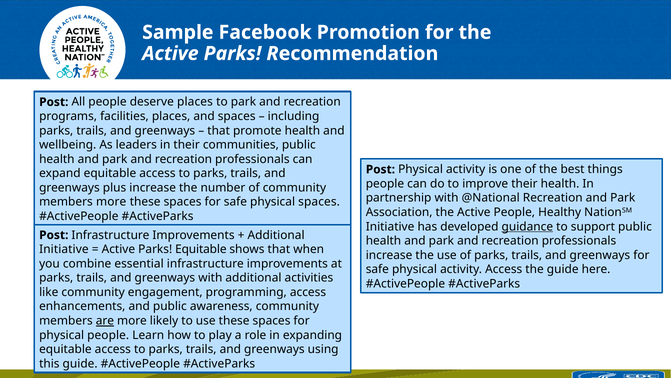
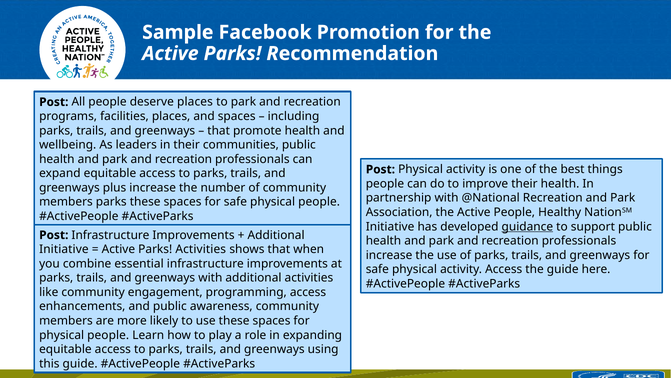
members more: more -> parks
safe physical spaces: spaces -> people
Parks Equitable: Equitable -> Activities
are underline: present -> none
